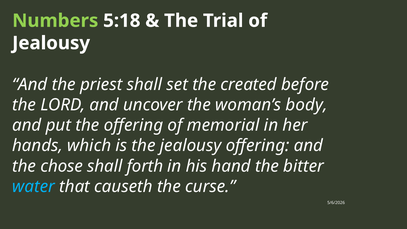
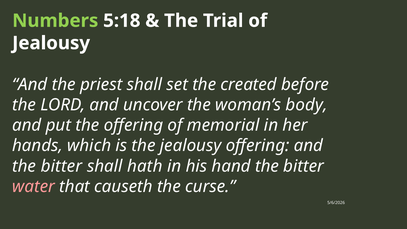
chose at (62, 166): chose -> bitter
forth: forth -> hath
water colour: light blue -> pink
